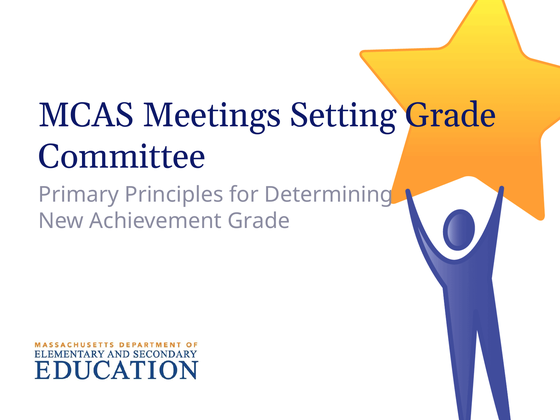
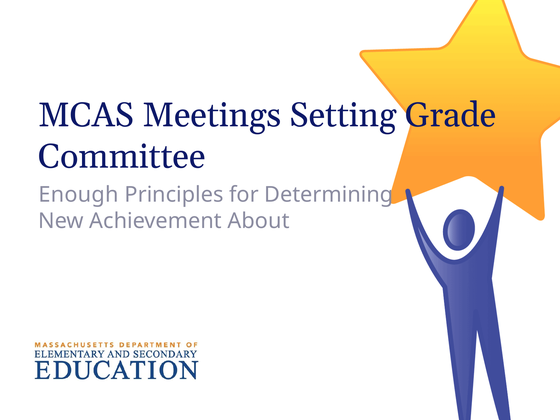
Primary: Primary -> Enough
Achievement Grade: Grade -> About
